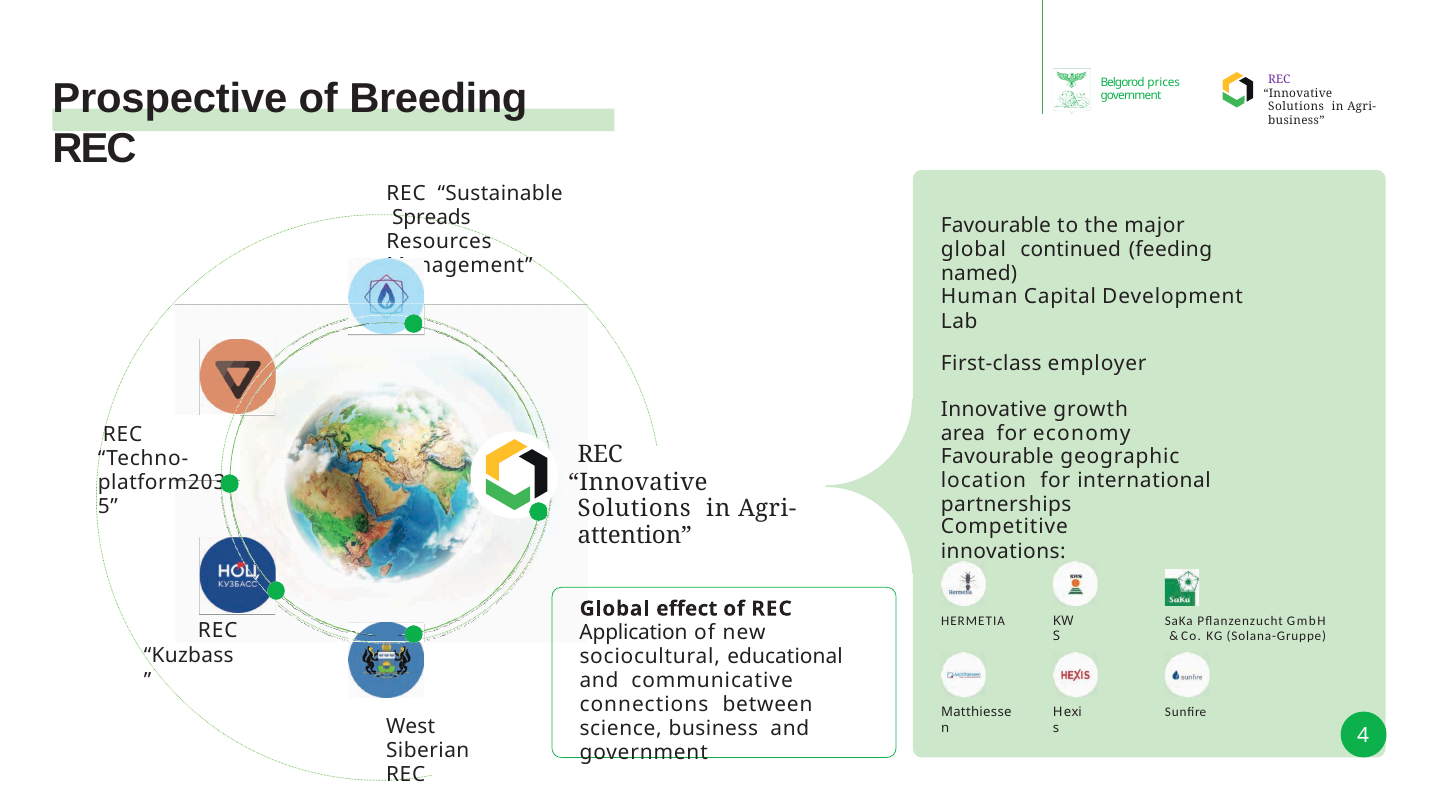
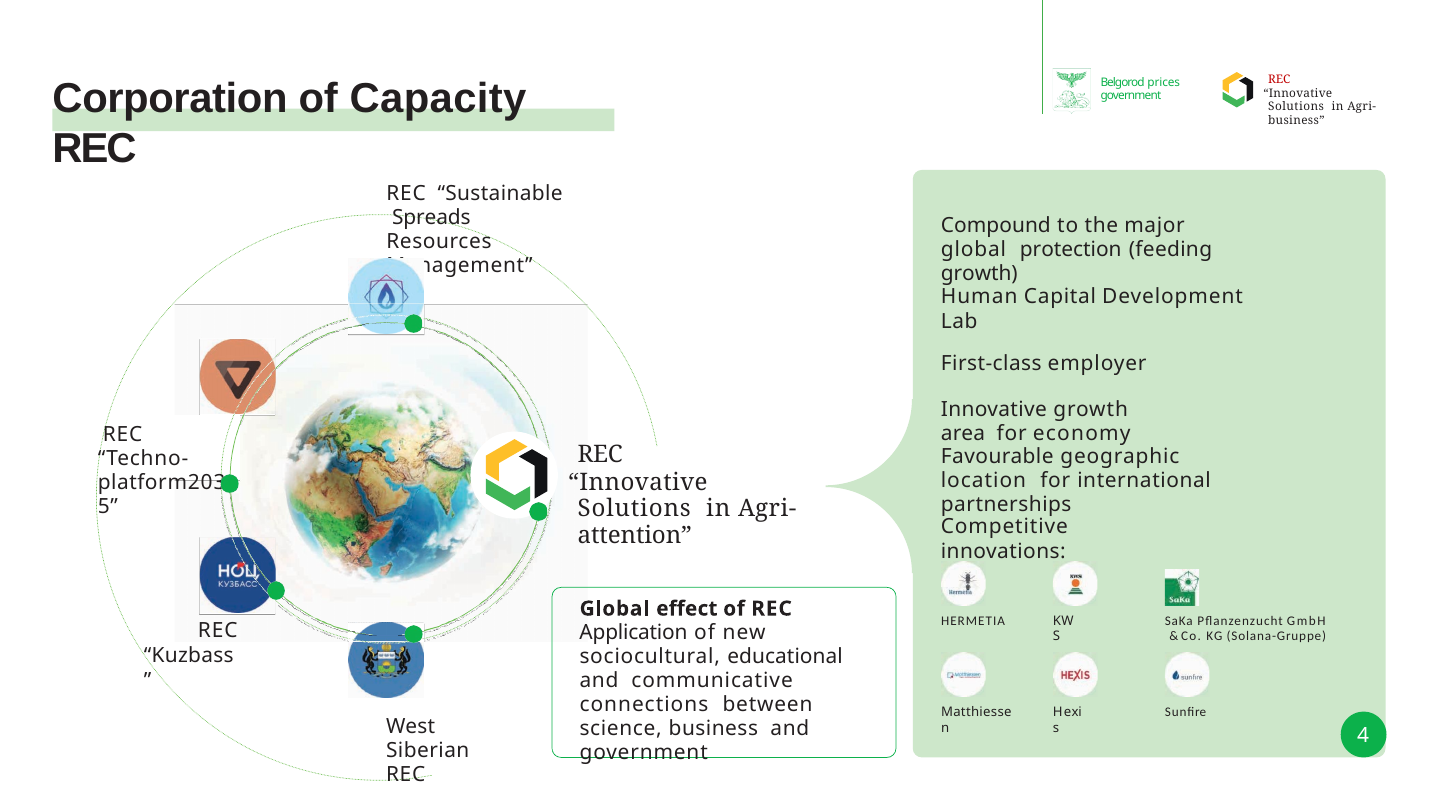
REC at (1279, 80) colour: purple -> red
Prospective: Prospective -> Corporation
Breeding: Breeding -> Capacity
Favourable at (996, 225): Favourable -> Compound
continued: continued -> protection
named at (979, 273): named -> growth
